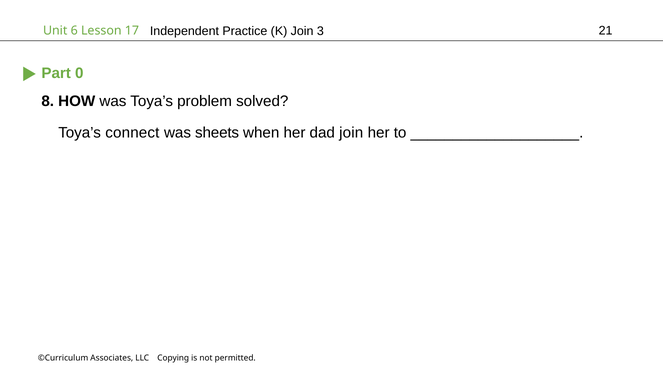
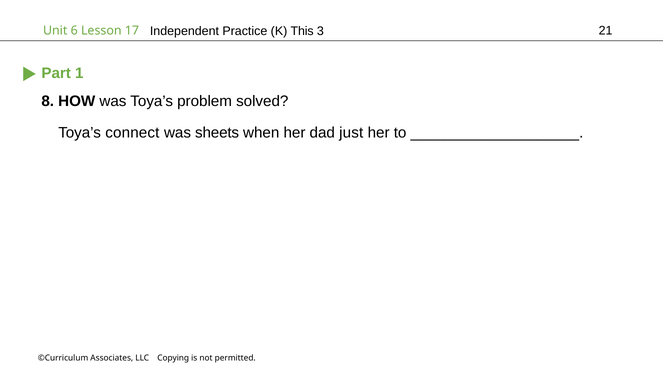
K Join: Join -> This
0: 0 -> 1
dad join: join -> just
